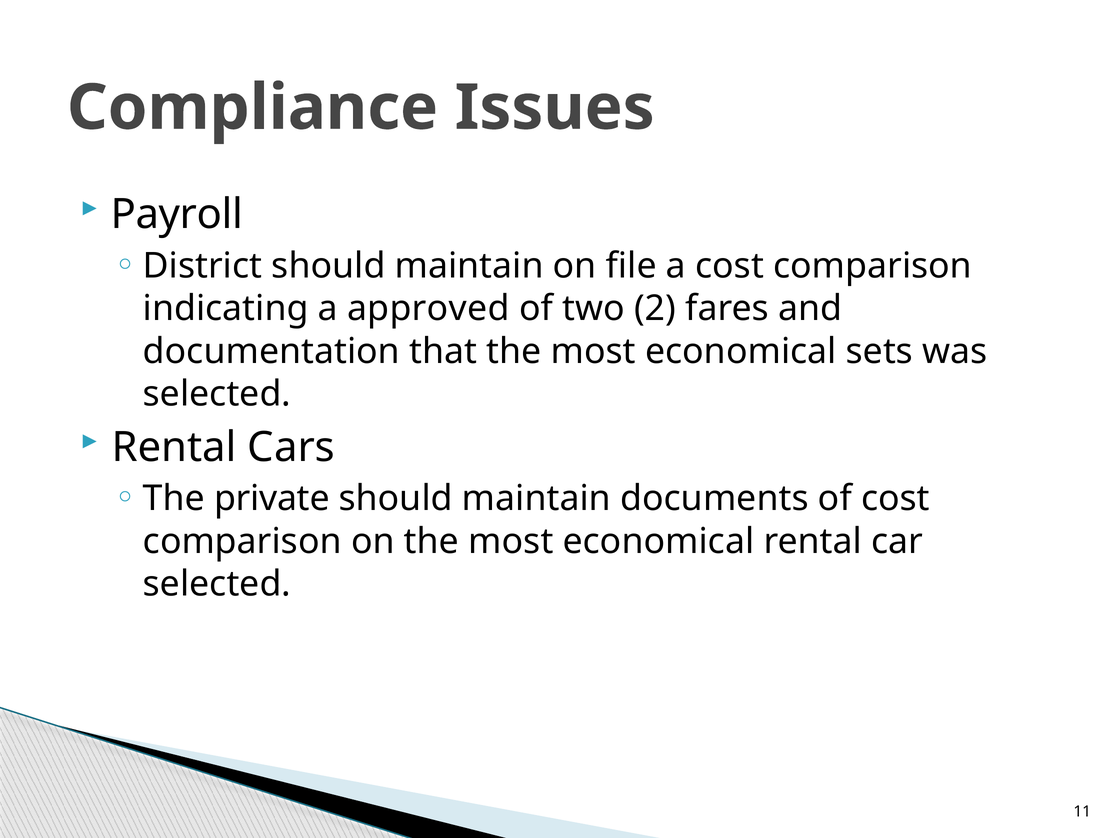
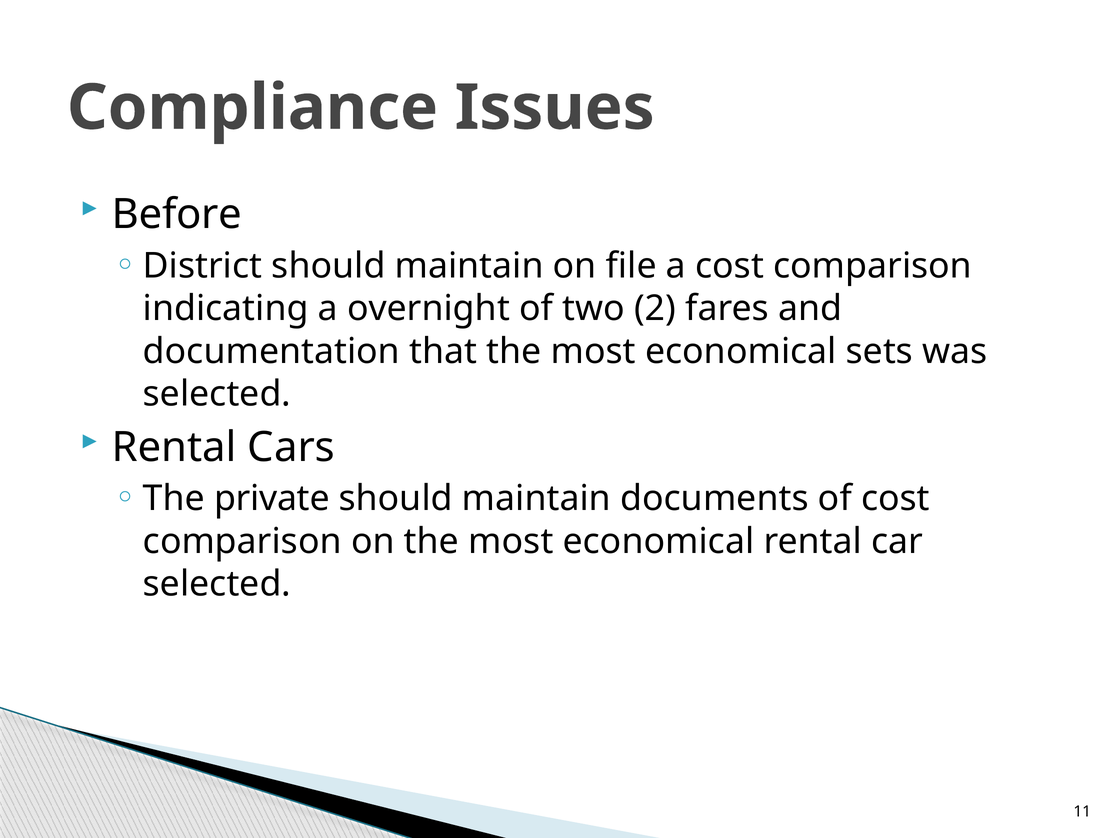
Payroll: Payroll -> Before
approved: approved -> overnight
